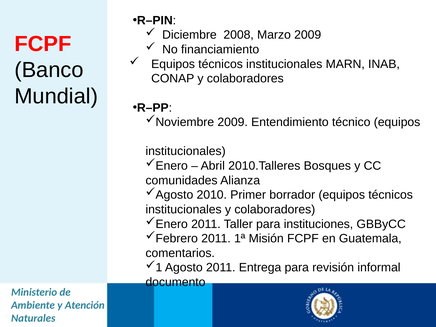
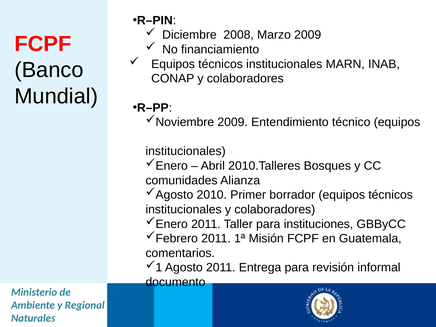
Atención: Atención -> Regional
